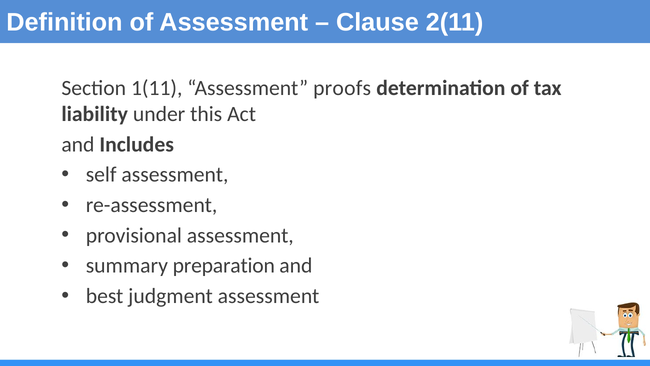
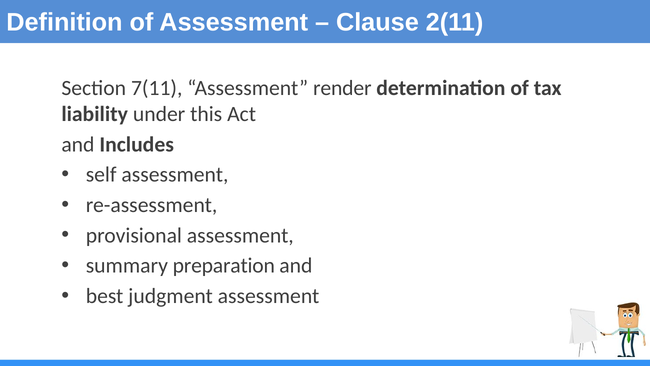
1(11: 1(11 -> 7(11
proofs: proofs -> render
